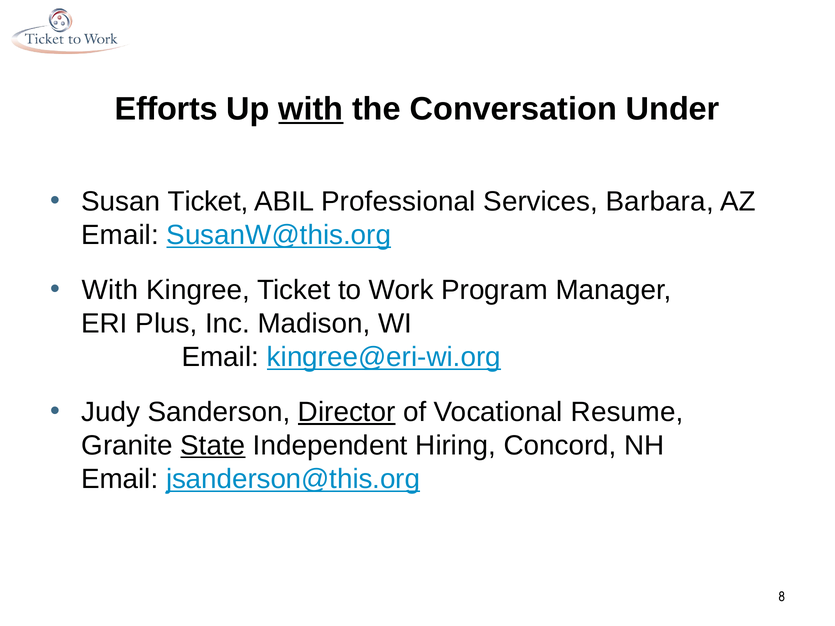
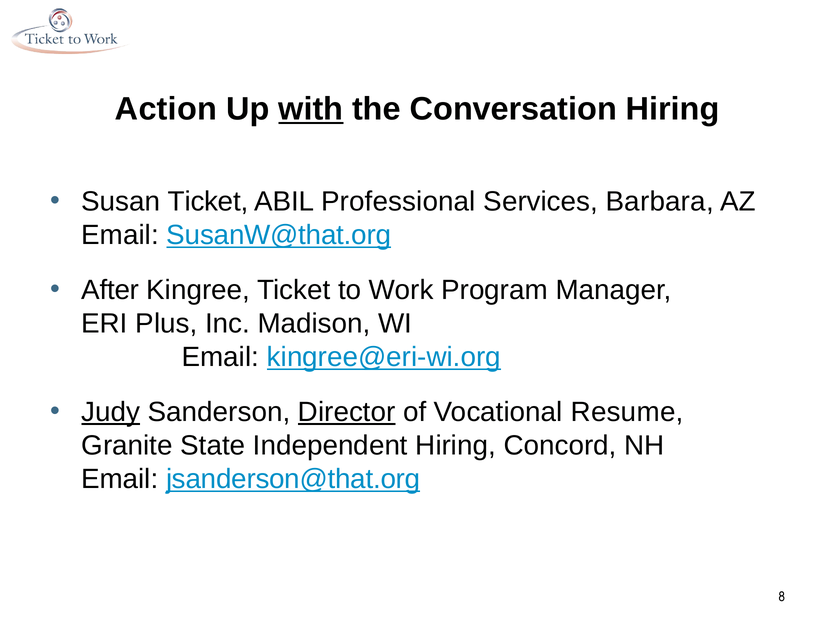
Efforts: Efforts -> Action
Conversation Under: Under -> Hiring
SusanW@this.org: SusanW@this.org -> SusanW@that.org
With at (110, 290): With -> After
Judy underline: none -> present
State underline: present -> none
jsanderson@this.org: jsanderson@this.org -> jsanderson@that.org
